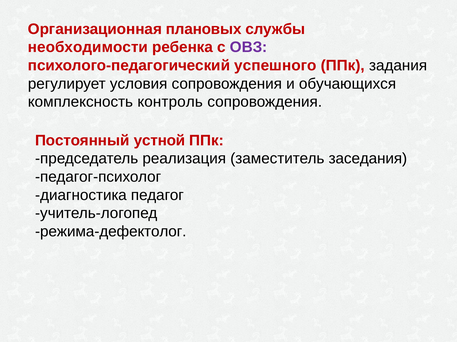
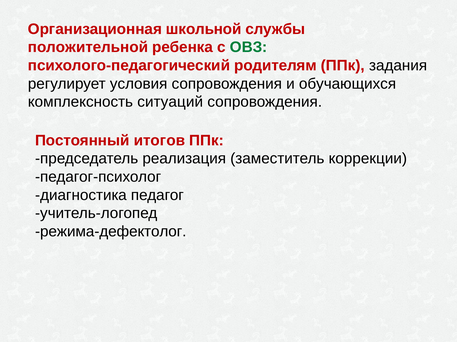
плановых: плановых -> школьной
необходимости: необходимости -> положительной
ОВЗ colour: purple -> green
успешного: успешного -> родителям
контроль: контроль -> ситуаций
устной: устной -> итогов
заседания: заседания -> коррекции
